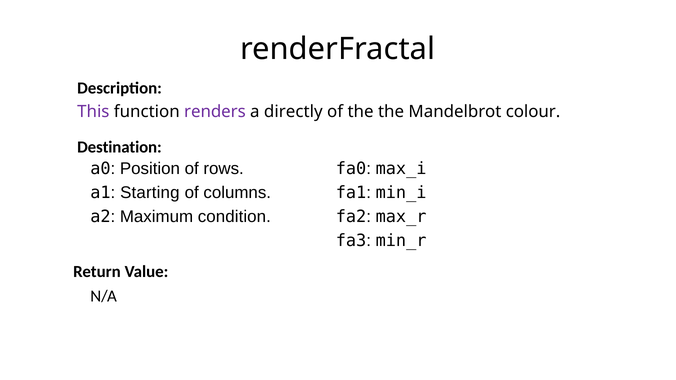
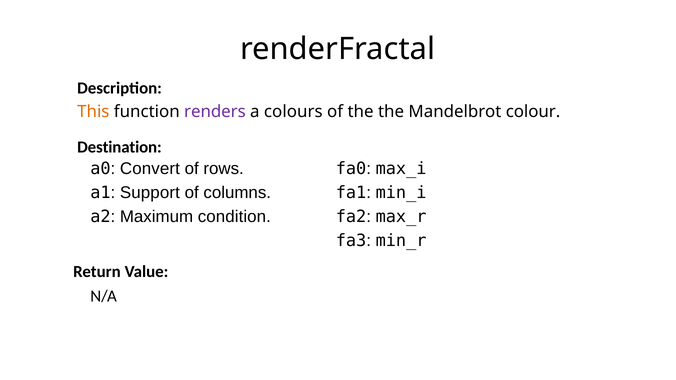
This colour: purple -> orange
directly: directly -> colours
Position: Position -> Convert
Starting: Starting -> Support
